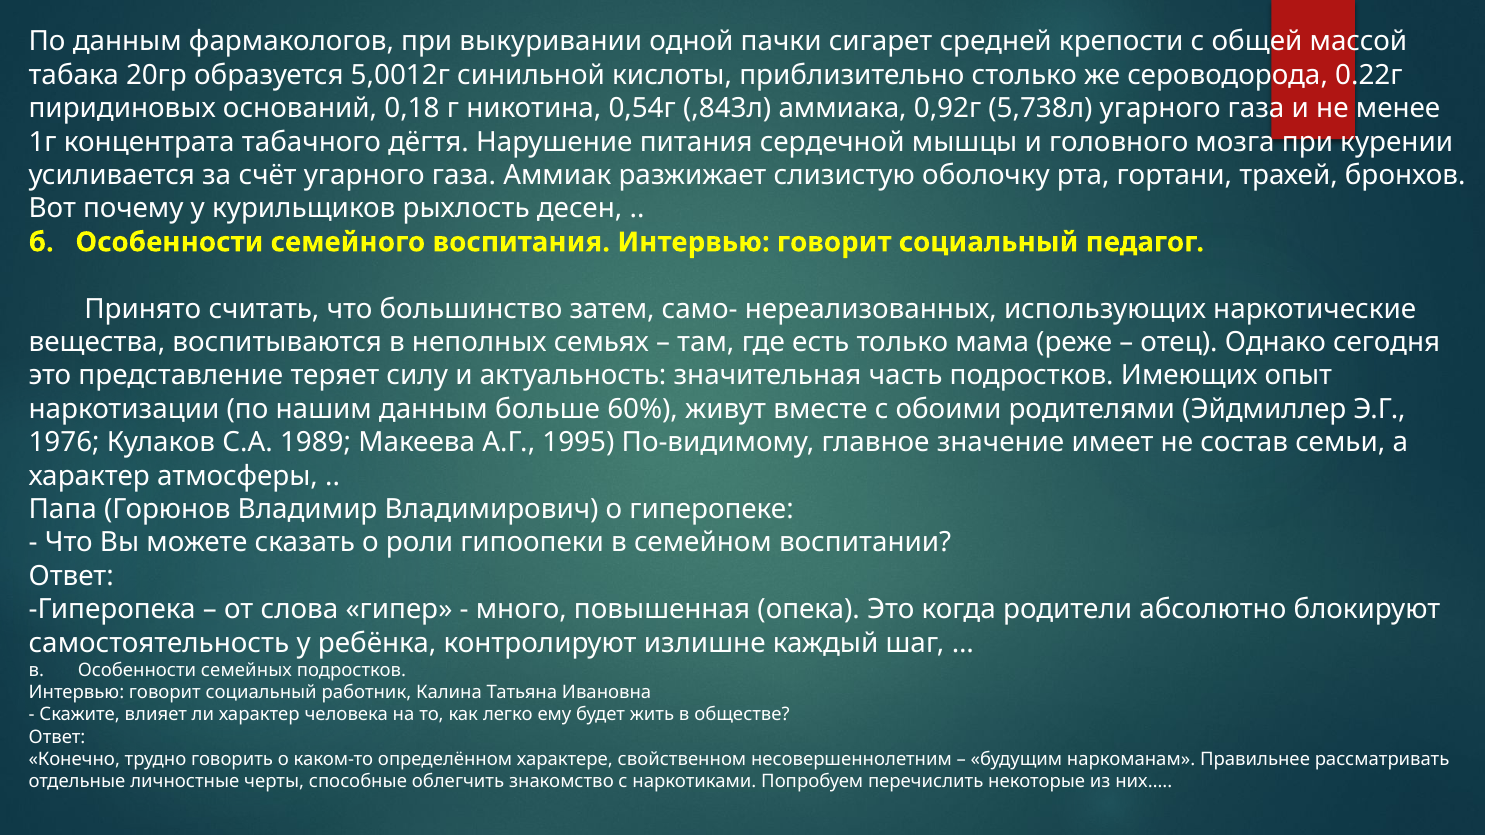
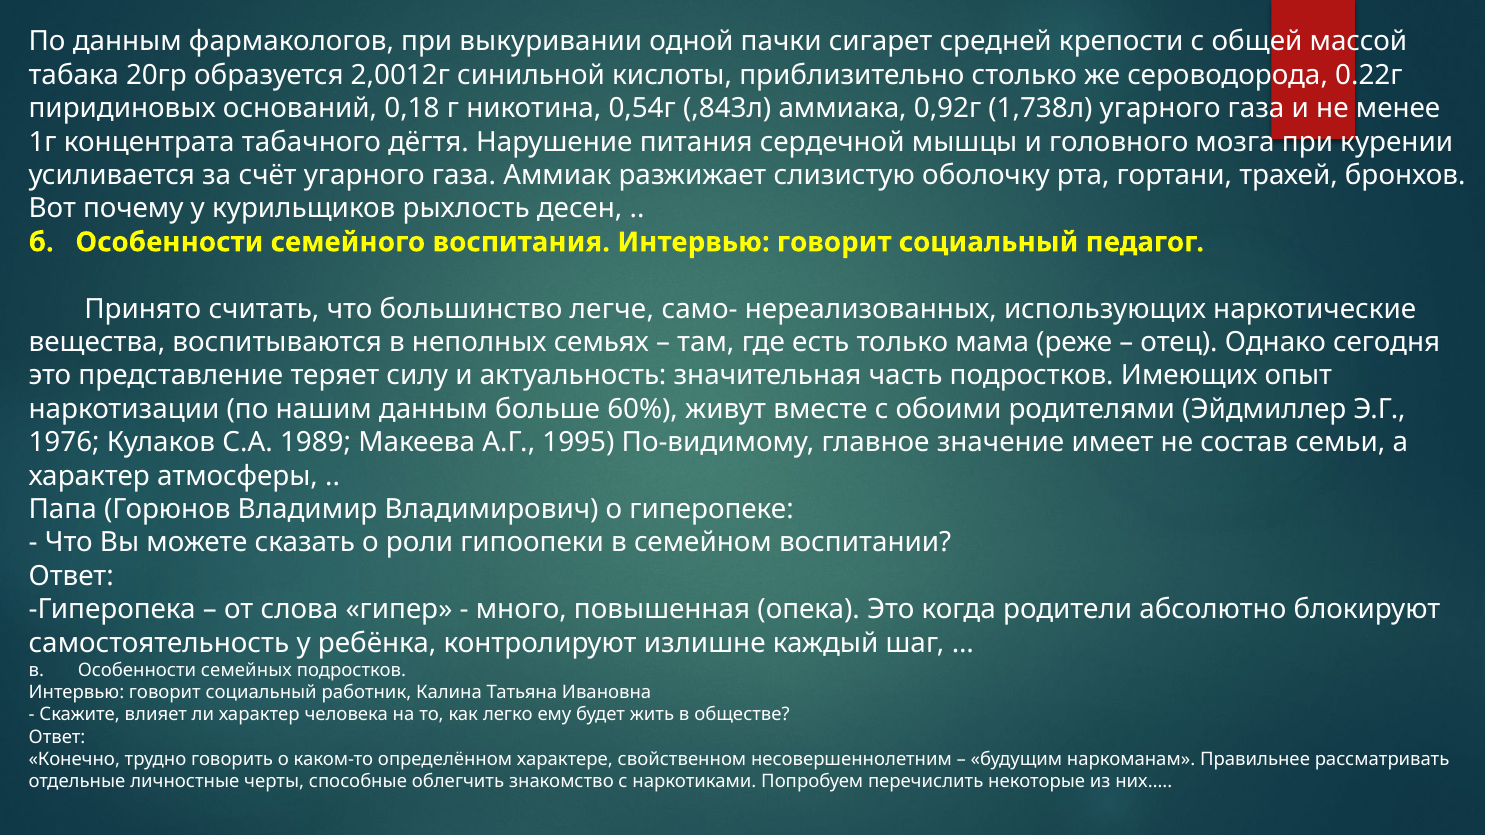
5,0012г: 5,0012г -> 2,0012г
5,738л: 5,738л -> 1,738л
затем: затем -> легче
